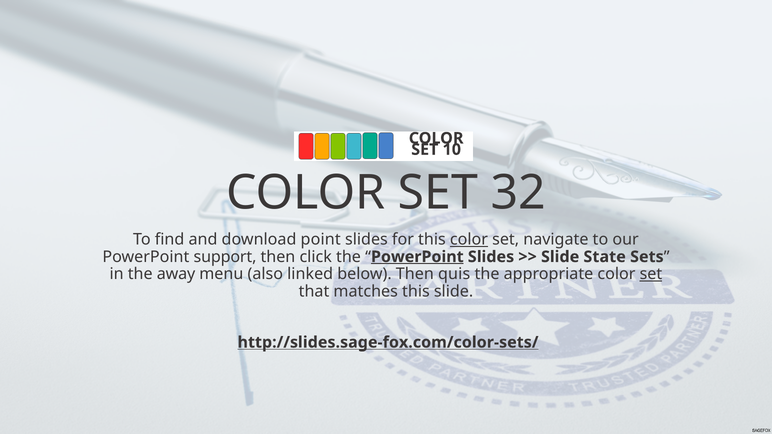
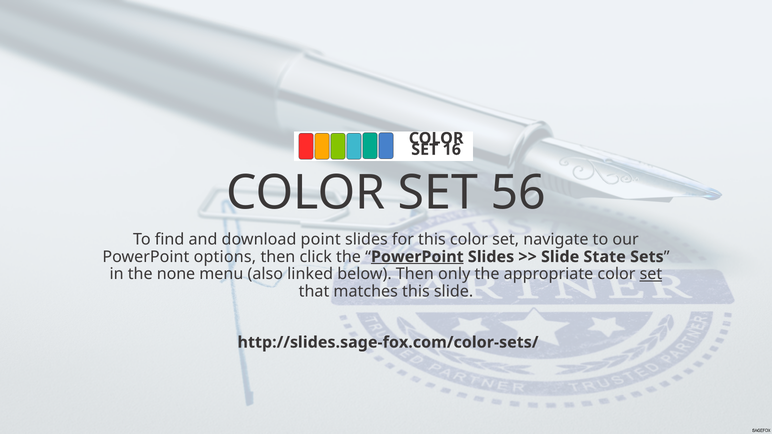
10: 10 -> 16
32: 32 -> 56
color at (469, 240) underline: present -> none
support: support -> options
away: away -> none
quis: quis -> only
http://slides.sage-fox.com/color-sets/ underline: present -> none
